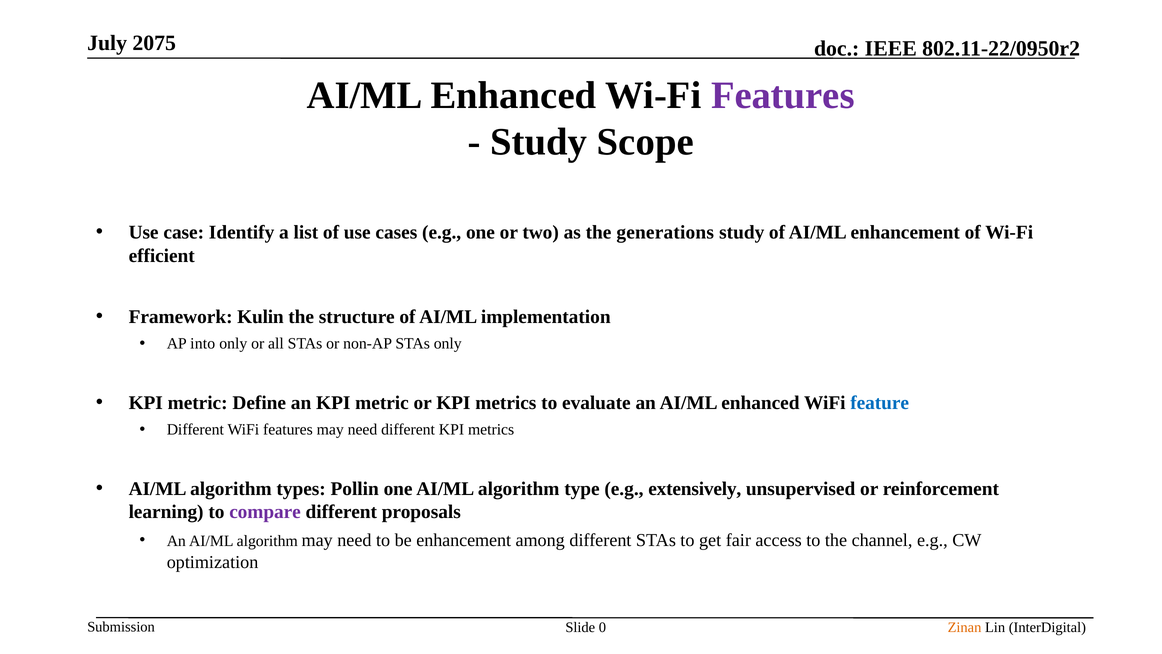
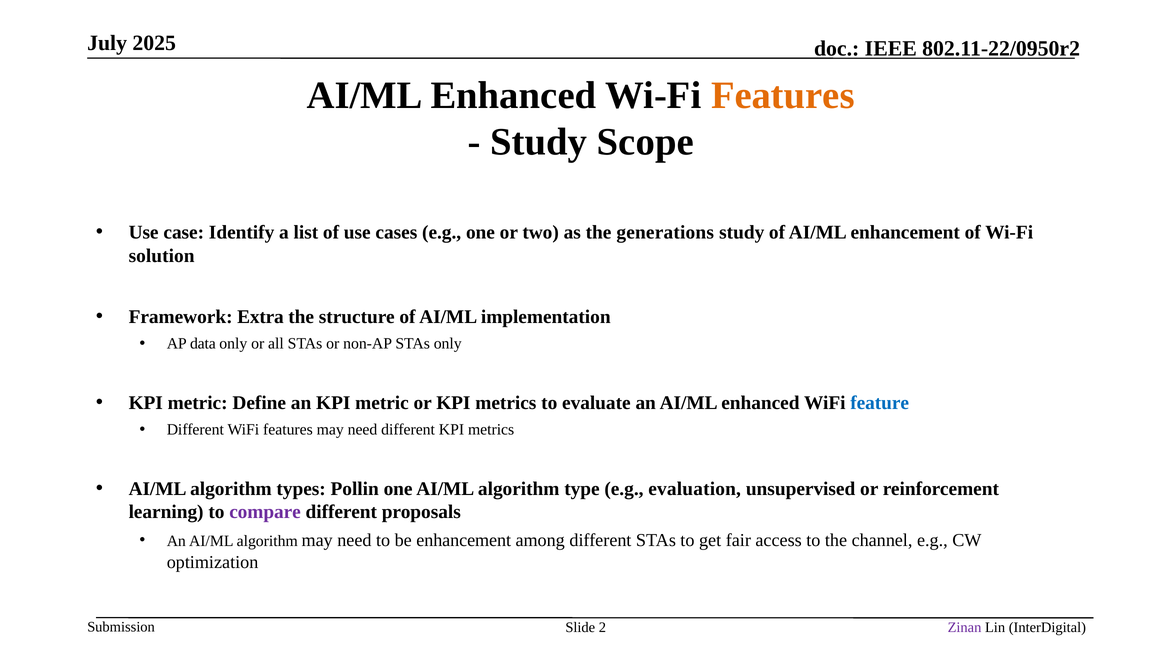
2075: 2075 -> 2025
Features at (783, 96) colour: purple -> orange
efficient: efficient -> solution
Kulin: Kulin -> Extra
into: into -> data
extensively: extensively -> evaluation
0: 0 -> 2
Zinan colour: orange -> purple
